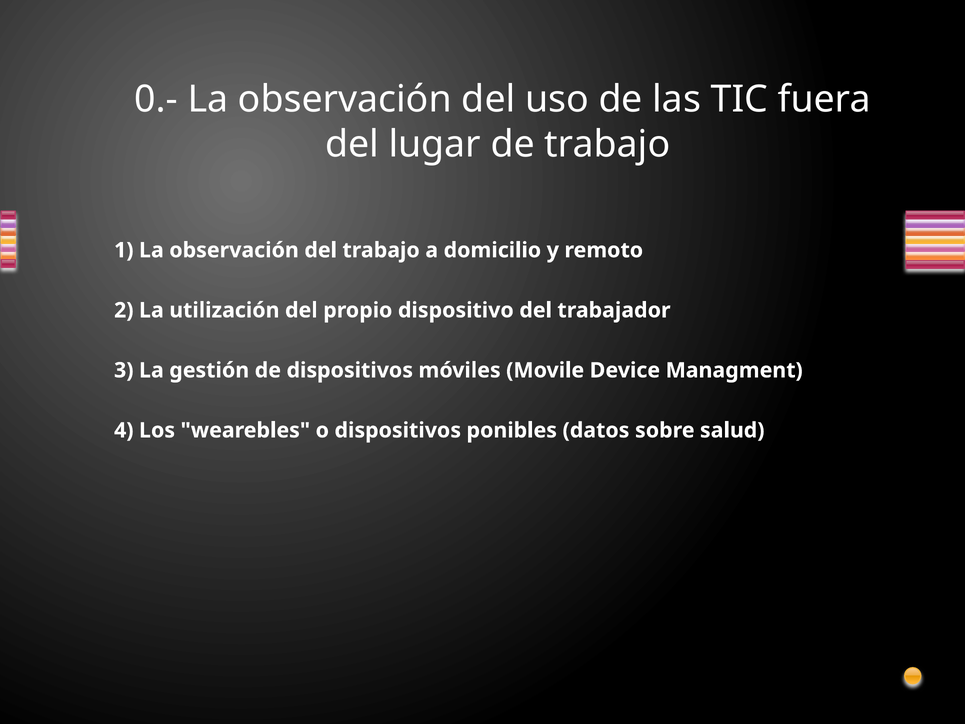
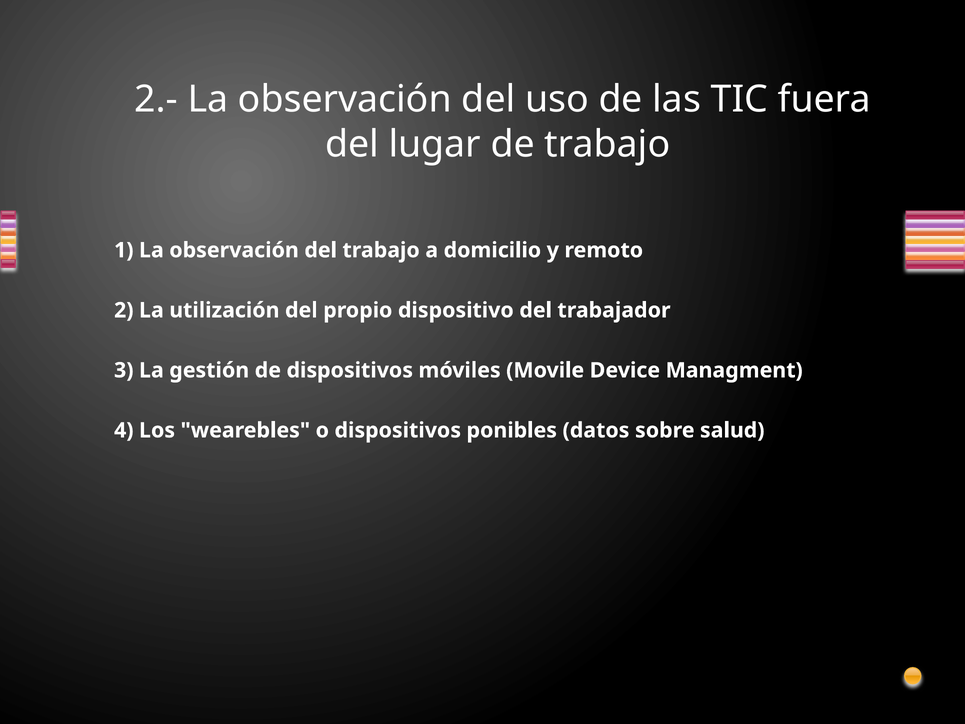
0.-: 0.- -> 2.-
